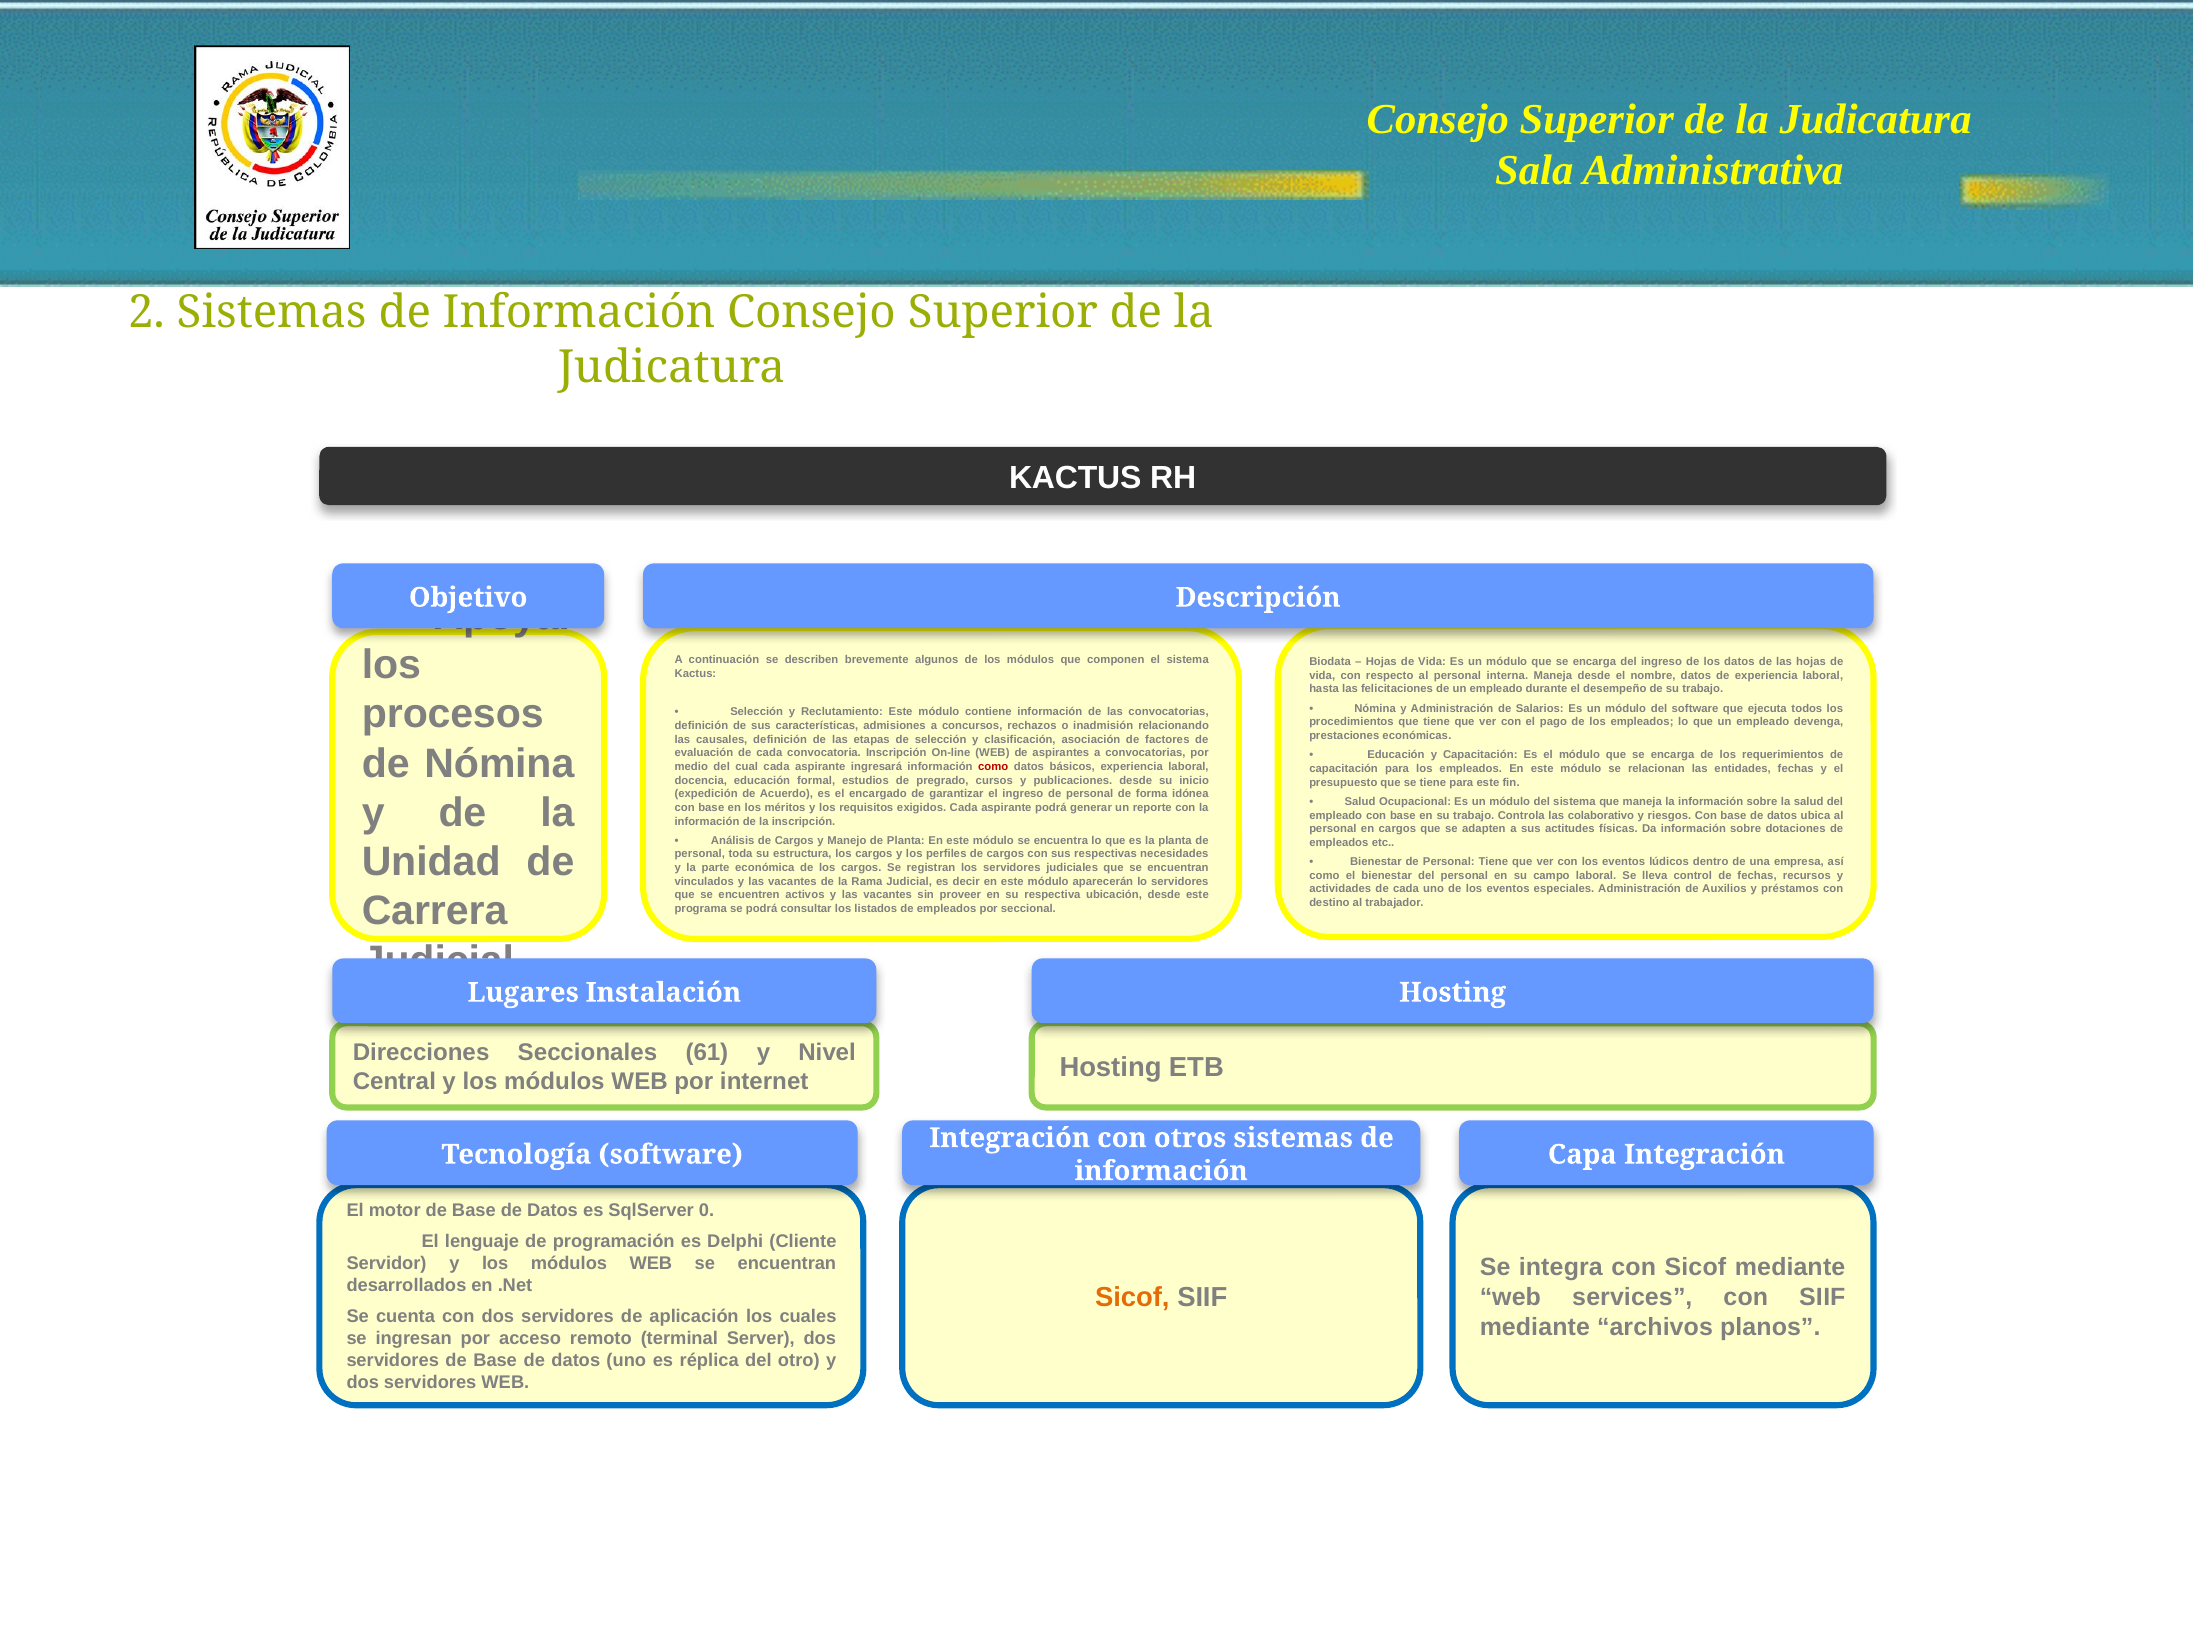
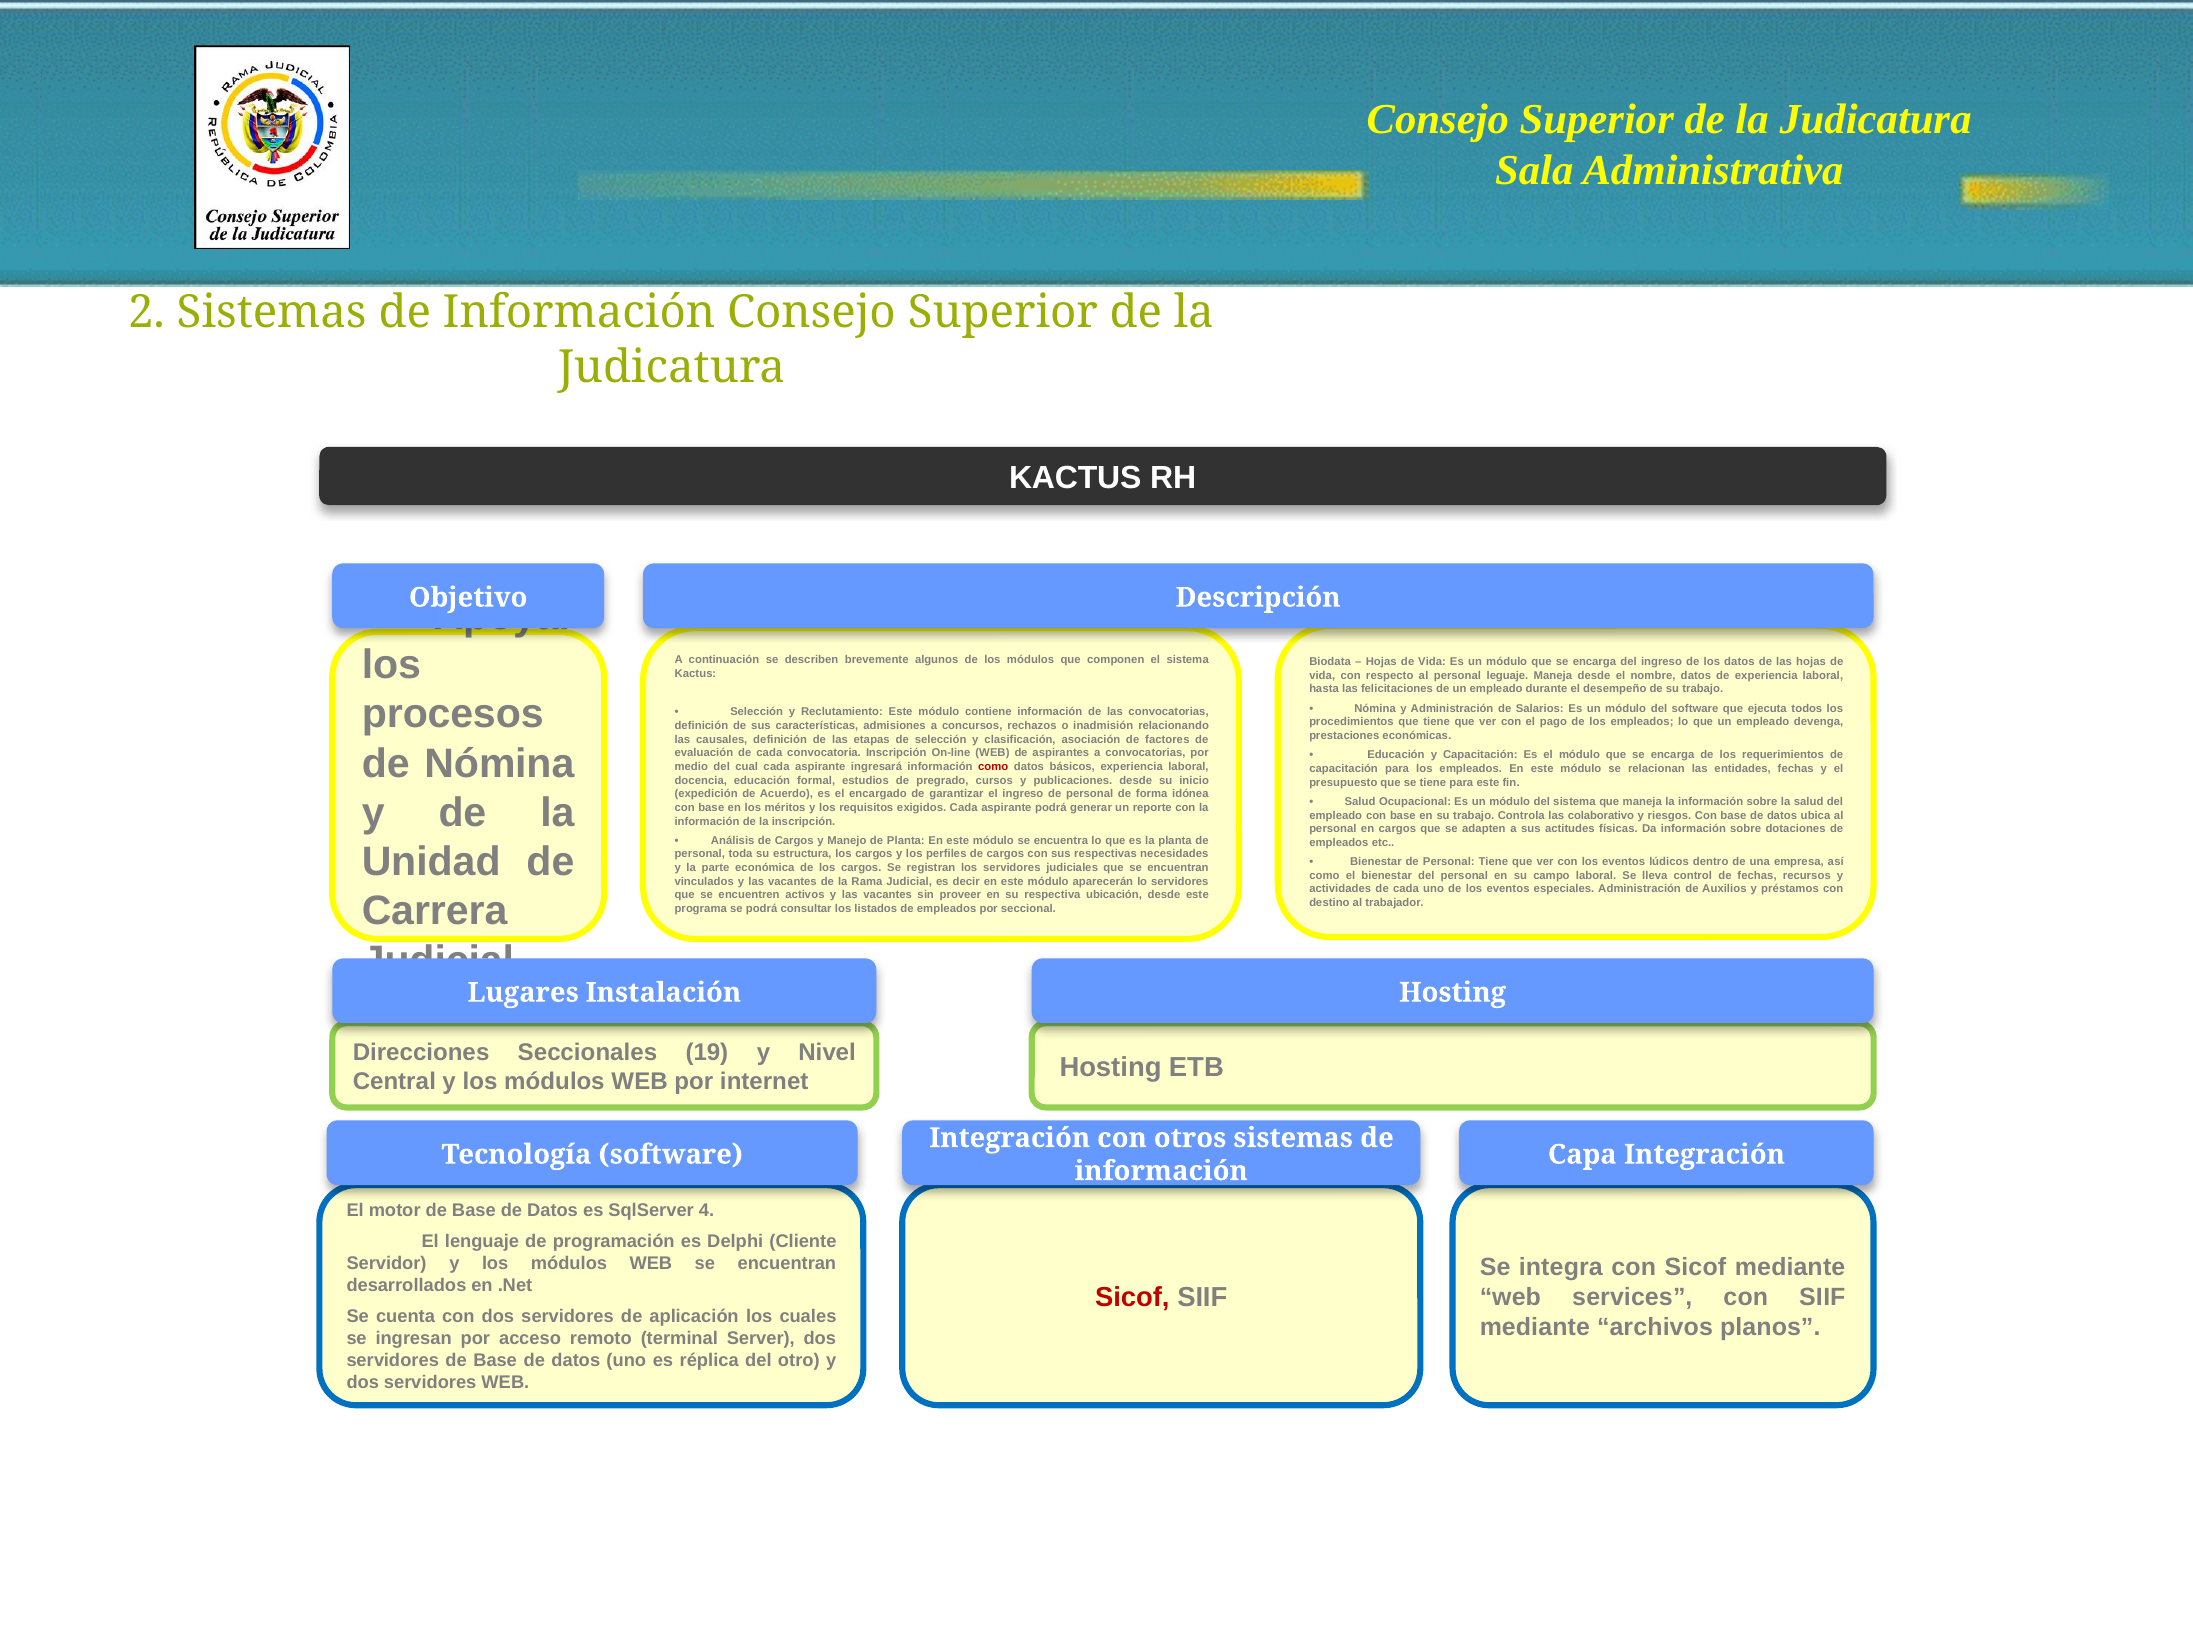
interna: interna -> leguaje
61: 61 -> 19
0: 0 -> 4
Sicof at (1132, 1297) colour: orange -> red
